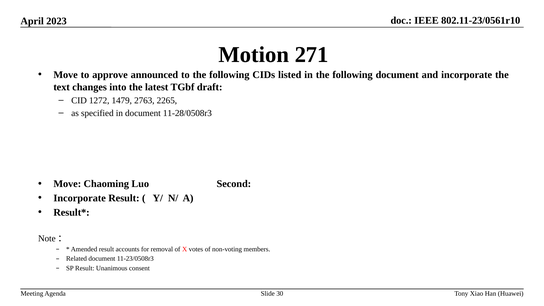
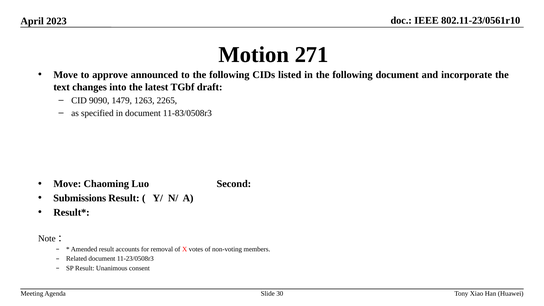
1272: 1272 -> 9090
2763: 2763 -> 1263
11-28/0508r3: 11-28/0508r3 -> 11-83/0508r3
Incorporate at (80, 198): Incorporate -> Submissions
